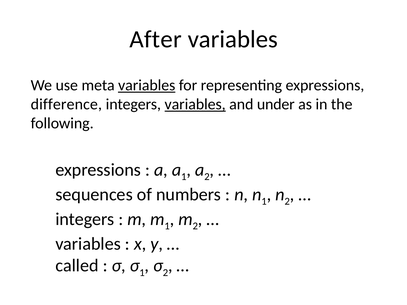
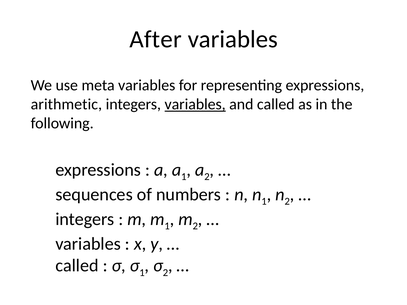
variables at (147, 85) underline: present -> none
difference: difference -> arithmetic
and under: under -> called
